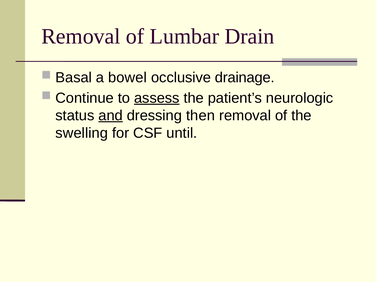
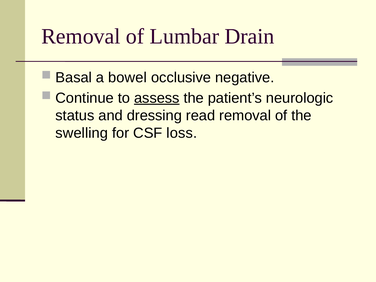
drainage: drainage -> negative
and underline: present -> none
then: then -> read
until: until -> loss
